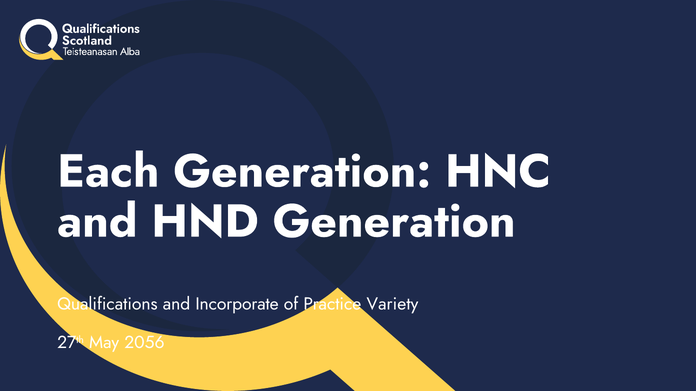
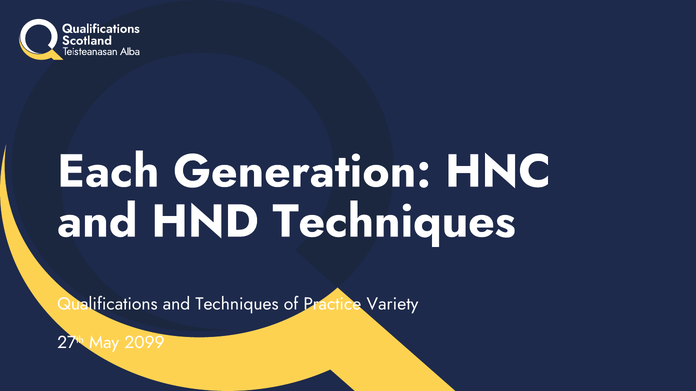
HND Generation: Generation -> Techniques
and Incorporate: Incorporate -> Techniques
2056: 2056 -> 2099
